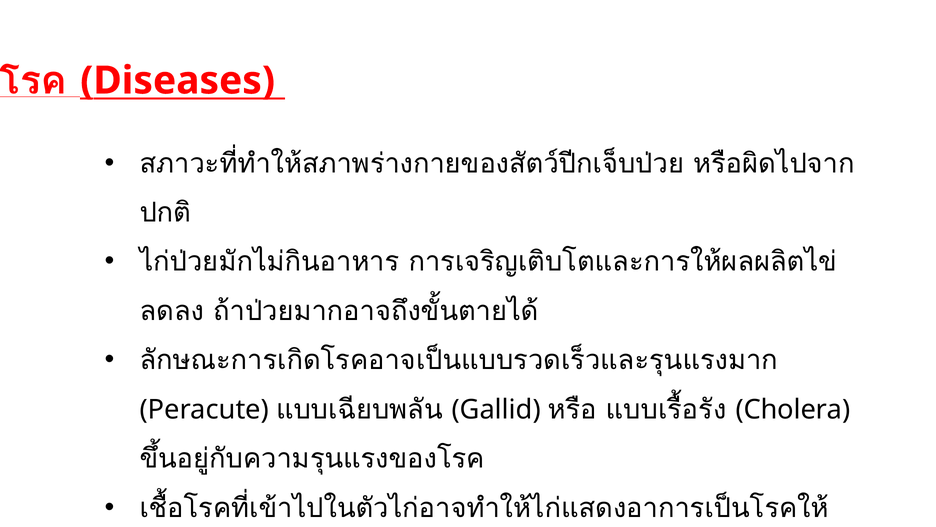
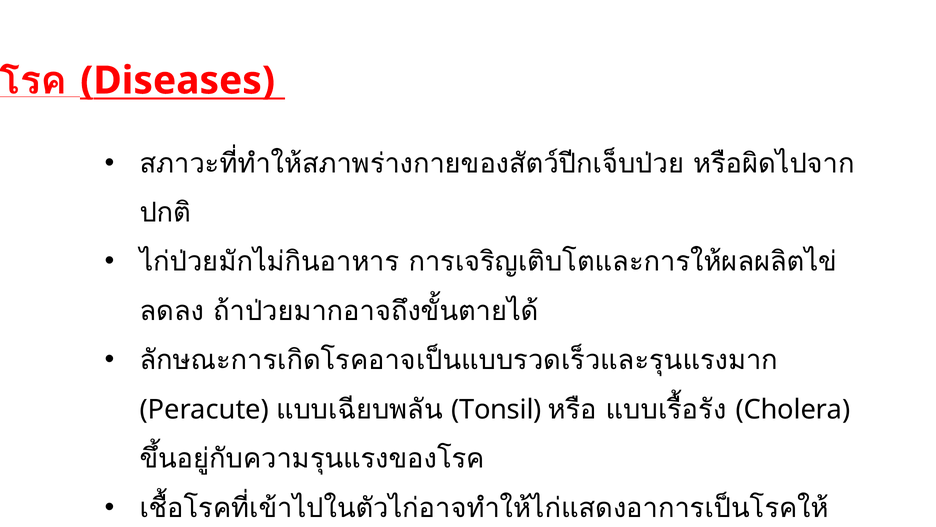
Gallid: Gallid -> Tonsil
